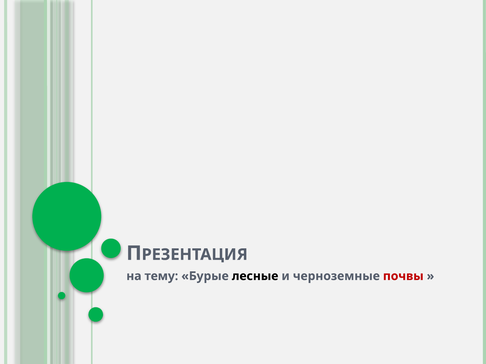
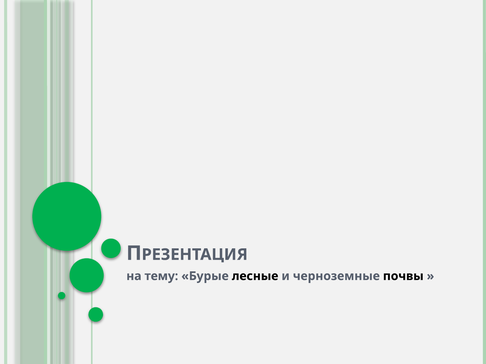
почвы colour: red -> black
